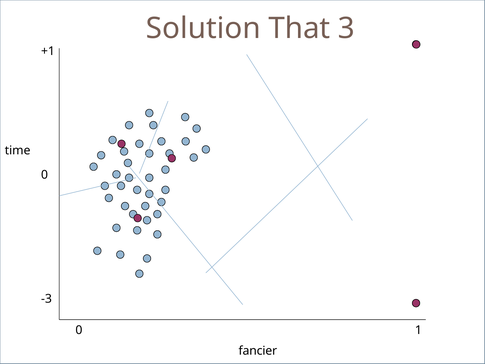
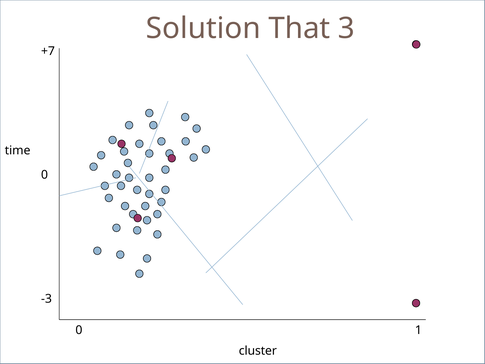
+1: +1 -> +7
fancier: fancier -> cluster
